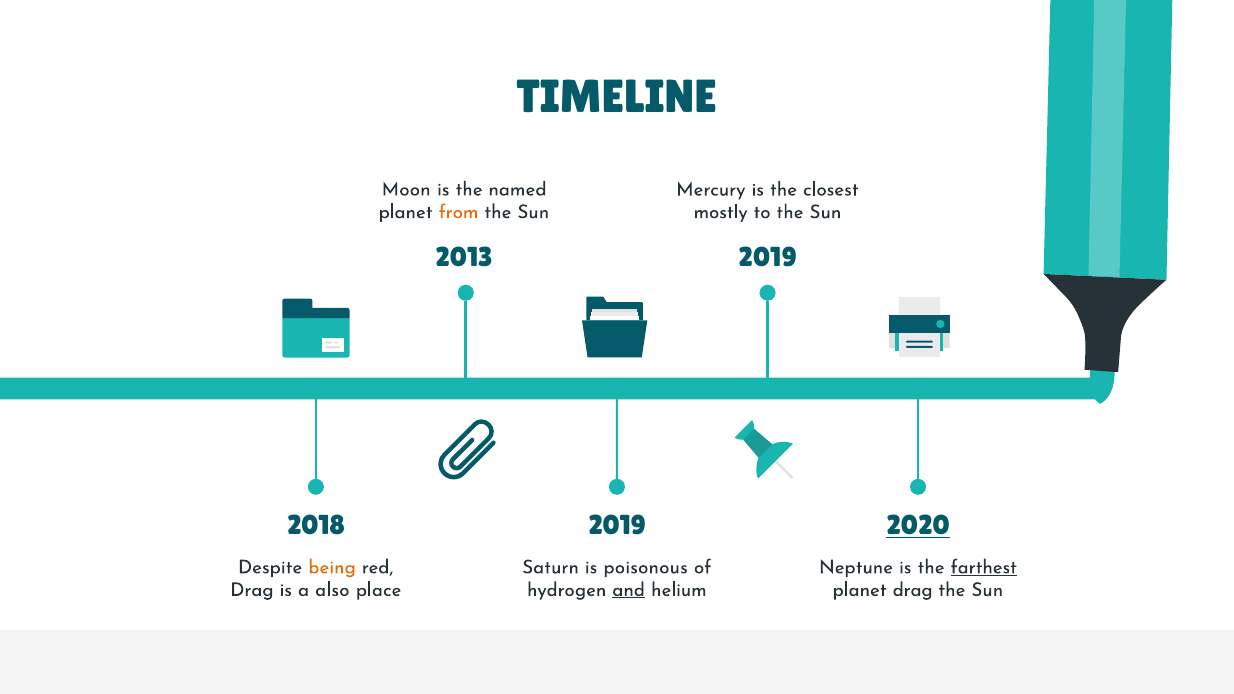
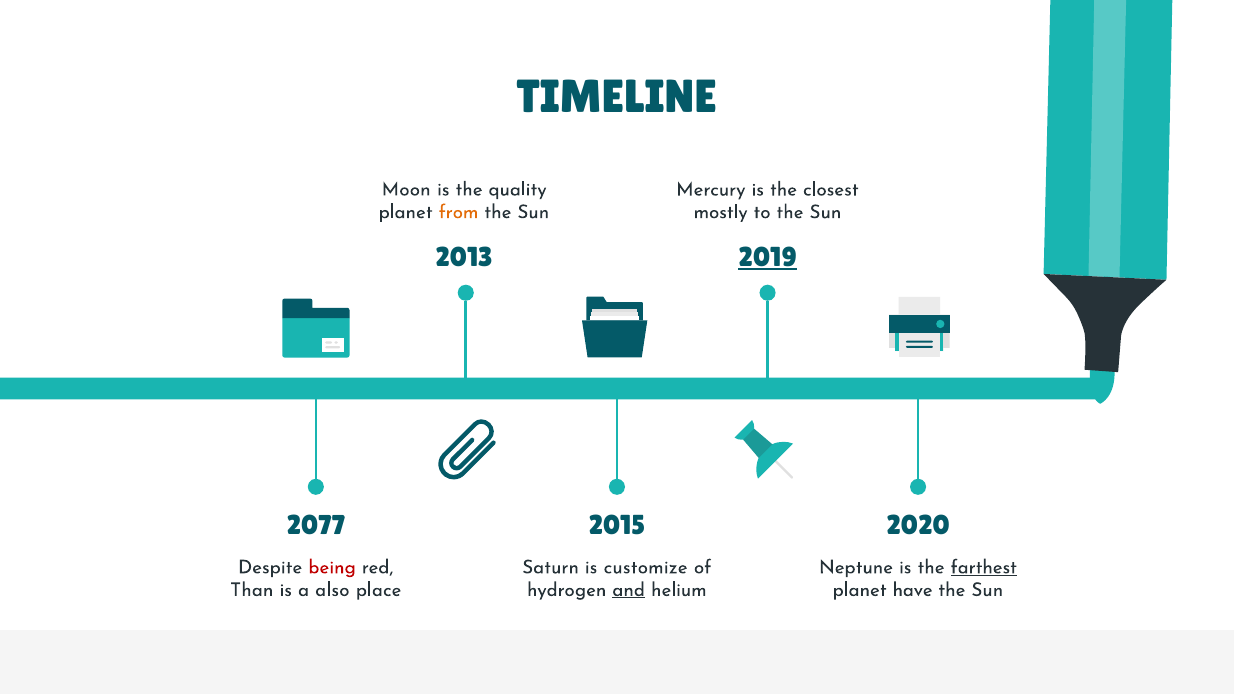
named: named -> quality
2019 at (768, 257) underline: none -> present
2018: 2018 -> 2077
2019 at (617, 526): 2019 -> 2015
2020 underline: present -> none
being colour: orange -> red
poisonous: poisonous -> customize
Drag at (252, 590): Drag -> Than
planet drag: drag -> have
